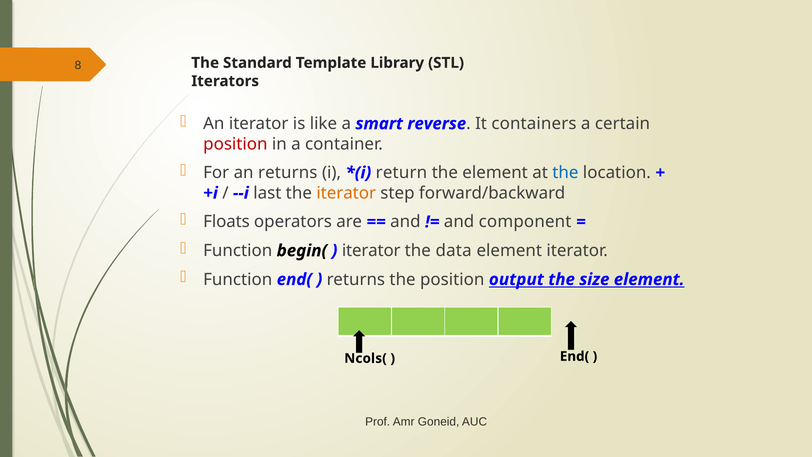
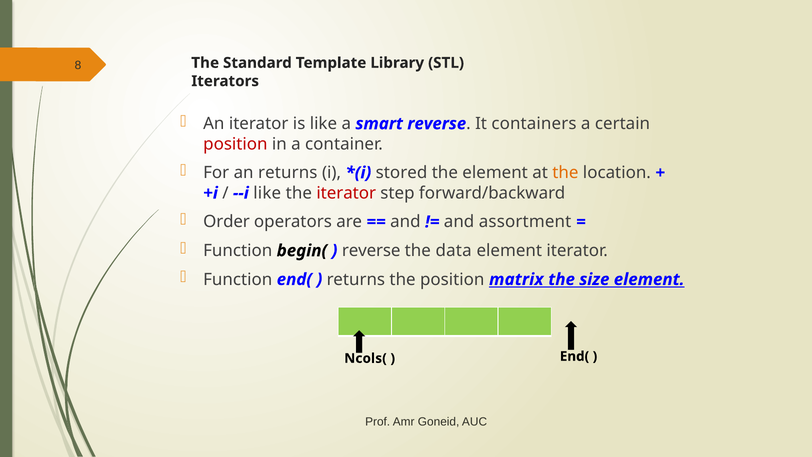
return: return -> stored
the at (565, 173) colour: blue -> orange
--i last: last -> like
iterator at (346, 193) colour: orange -> red
Floats: Floats -> Order
component: component -> assortment
iterator at (371, 251): iterator -> reverse
output: output -> matrix
